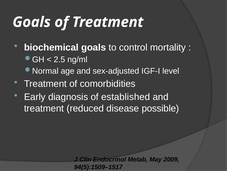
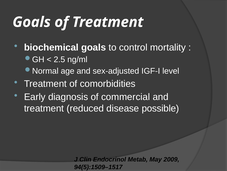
established: established -> commercial
